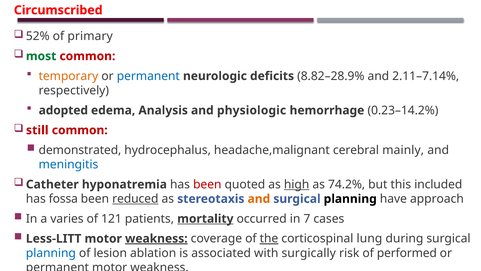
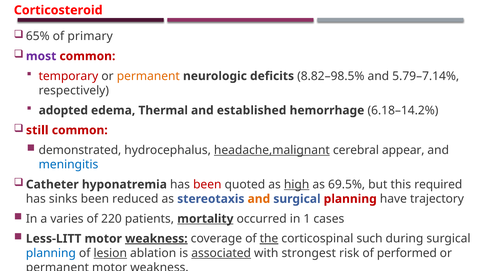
Circumscribed: Circumscribed -> Corticosteroid
52%: 52% -> 65%
most colour: green -> purple
temporary colour: orange -> red
permanent at (148, 76) colour: blue -> orange
8.82–28.9%: 8.82–28.9% -> 8.82–98.5%
2.11–7.14%: 2.11–7.14% -> 5.79–7.14%
Analysis: Analysis -> Thermal
physiologic: physiologic -> established
0.23–14.2%: 0.23–14.2% -> 6.18–14.2%
headache,malignant underline: none -> present
mainly: mainly -> appear
74.2%: 74.2% -> 69.5%
included: included -> required
fossa: fossa -> sinks
reduced underline: present -> none
planning at (350, 199) colour: black -> red
approach: approach -> trajectory
121: 121 -> 220
7: 7 -> 1
lung: lung -> such
lesion underline: none -> present
associated underline: none -> present
surgically: surgically -> strongest
